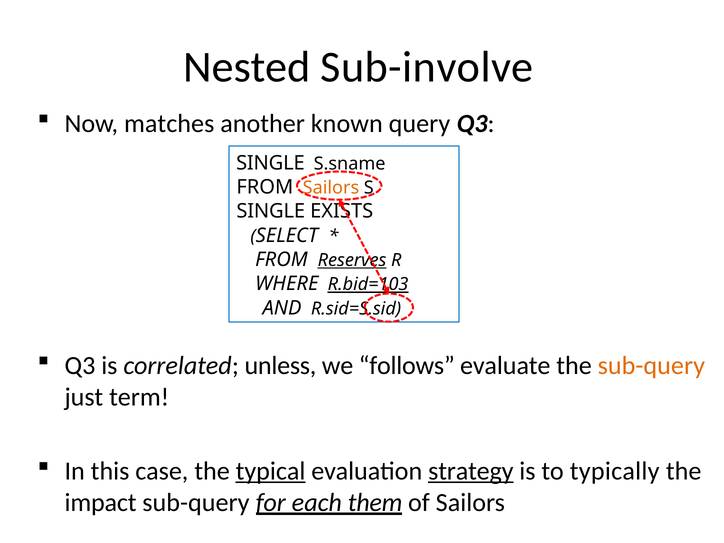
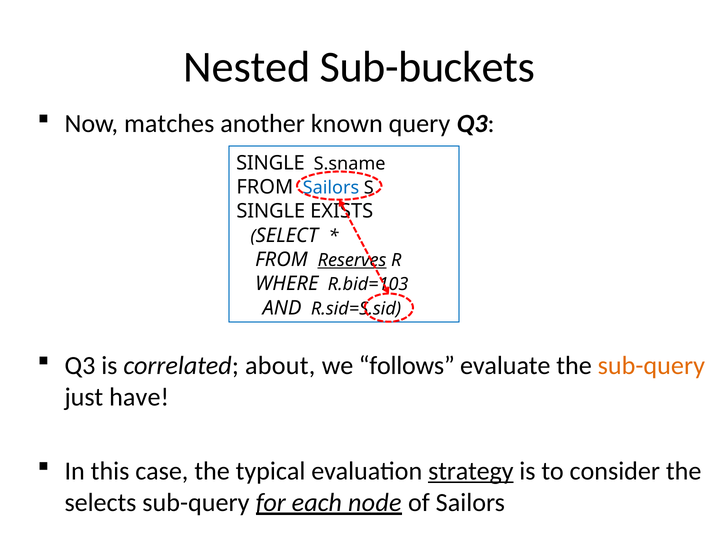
Sub-involve: Sub-involve -> Sub-buckets
Sailors at (331, 188) colour: orange -> blue
R.bid=103 underline: present -> none
unless: unless -> about
term: term -> have
typical underline: present -> none
typically: typically -> consider
impact: impact -> selects
them: them -> node
